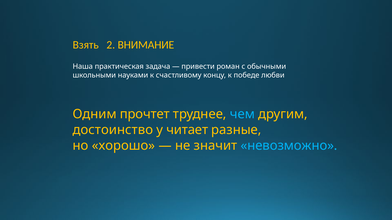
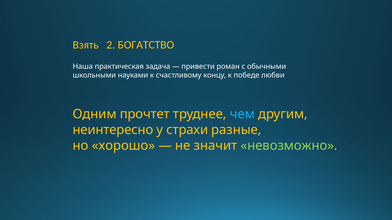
ВНИМАНИЕ: ВНИМАНИЕ -> БОГАТСТВО
достоинство: достоинство -> неинтересно
читает: читает -> страхи
невозможно colour: light blue -> light green
